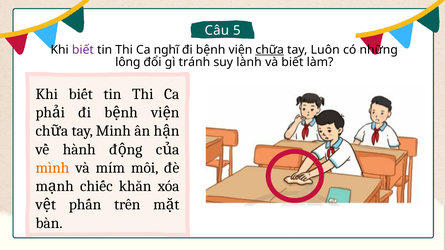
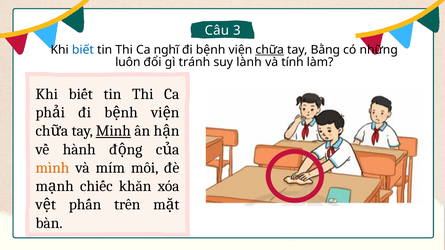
5: 5 -> 3
biết at (83, 50) colour: purple -> blue
Luôn: Luôn -> Bằng
lông: lông -> luôn
và biết: biết -> tính
Minh underline: none -> present
